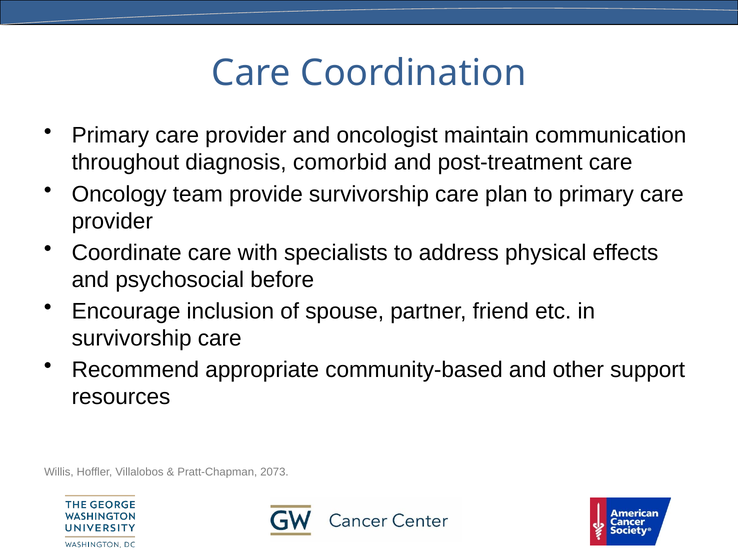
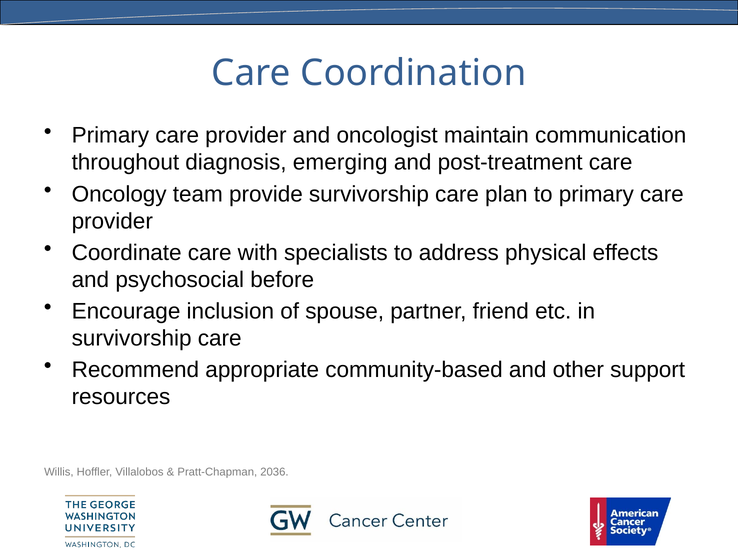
comorbid: comorbid -> emerging
2073: 2073 -> 2036
